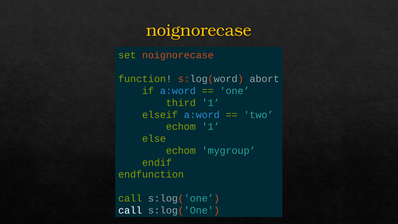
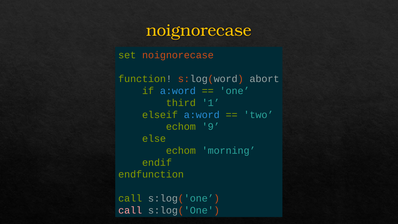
echom 1: 1 -> 9
mygroup: mygroup -> morning
call at (130, 210) colour: white -> pink
